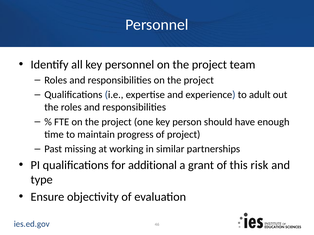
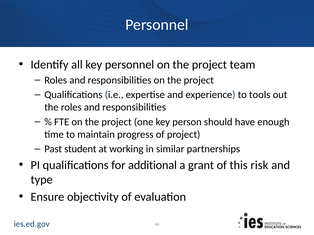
adult: adult -> tools
missing: missing -> student
